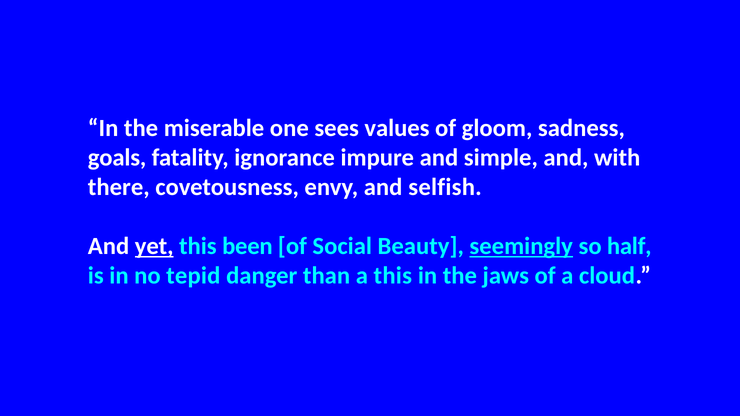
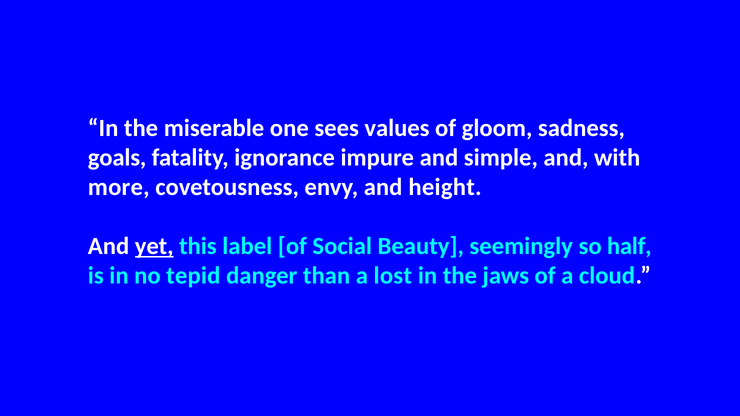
there: there -> more
selfish: selfish -> height
been: been -> label
seemingly underline: present -> none
a this: this -> lost
